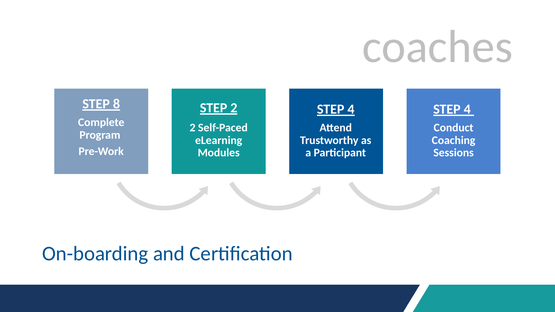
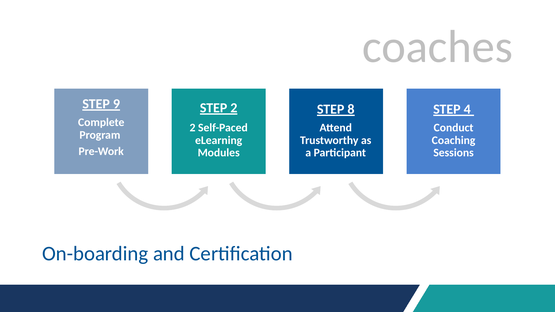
8: 8 -> 9
4 at (351, 109): 4 -> 8
